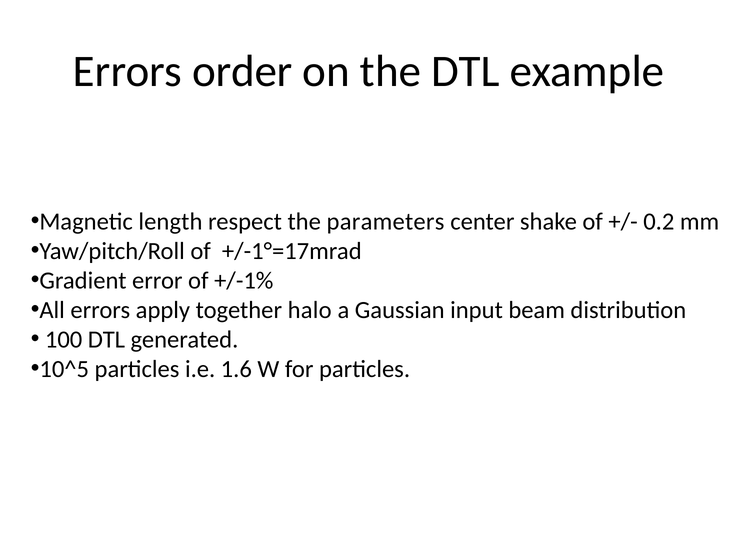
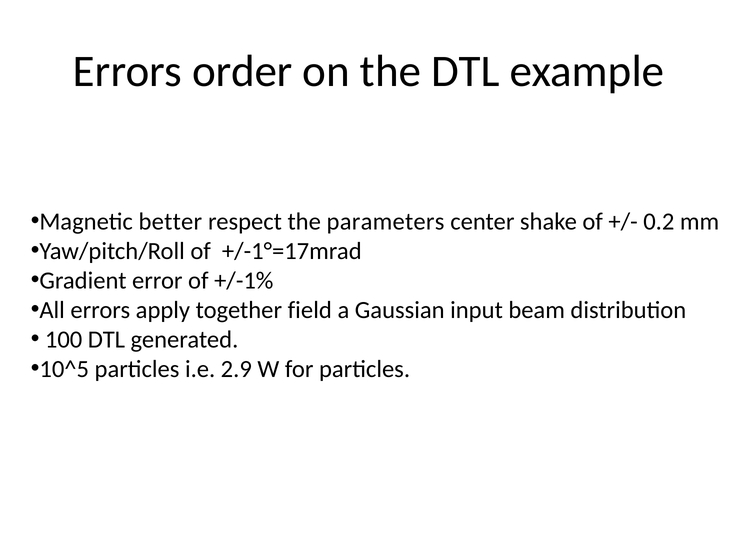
length: length -> better
halo: halo -> field
1.6: 1.6 -> 2.9
